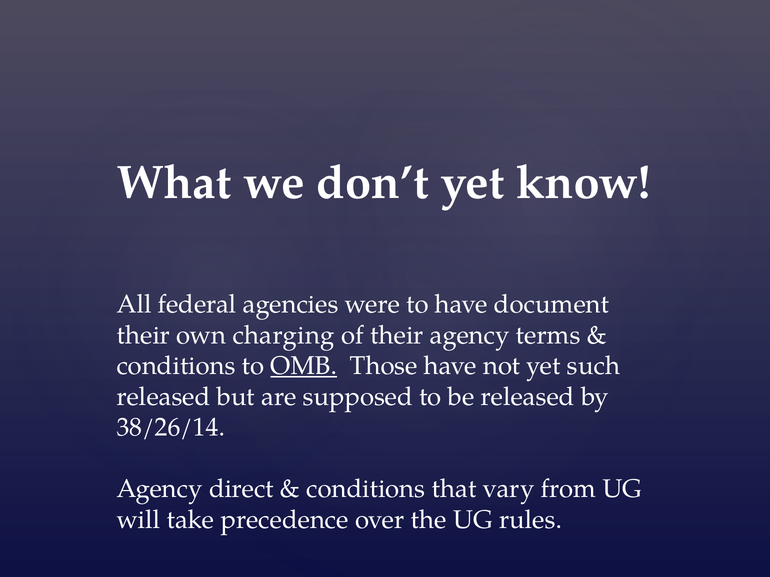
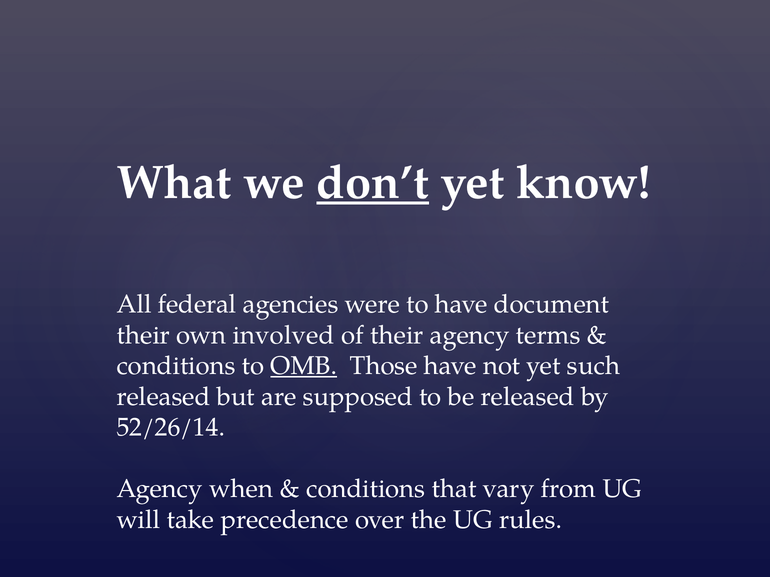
don’t underline: none -> present
charging: charging -> involved
38/26/14: 38/26/14 -> 52/26/14
direct: direct -> when
